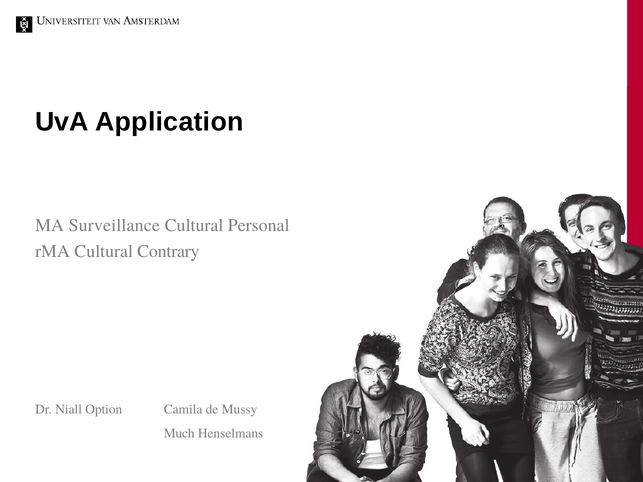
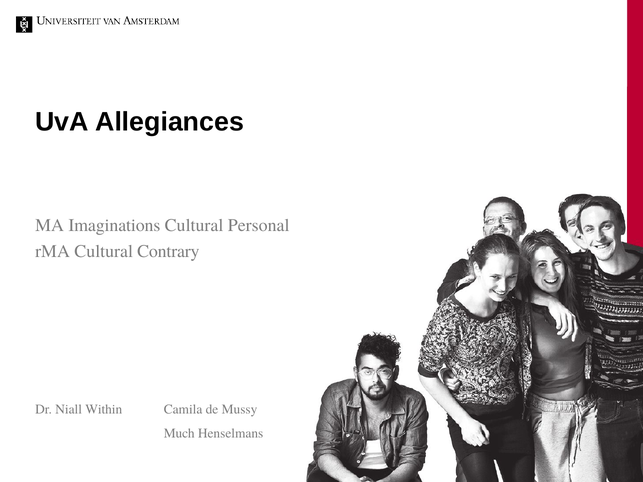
Application: Application -> Allegiances
Surveillance: Surveillance -> Imaginations
Option: Option -> Within
